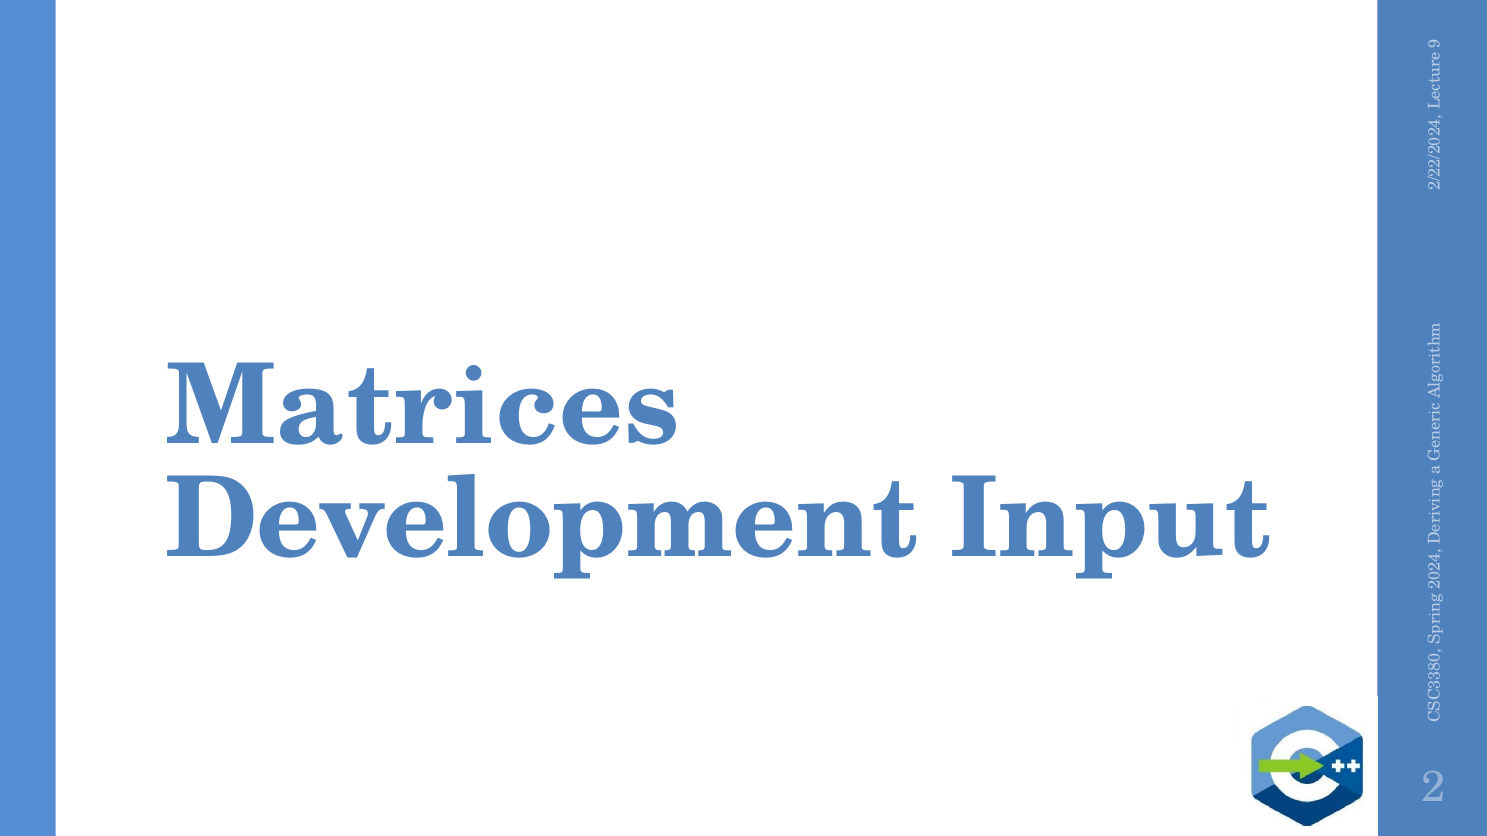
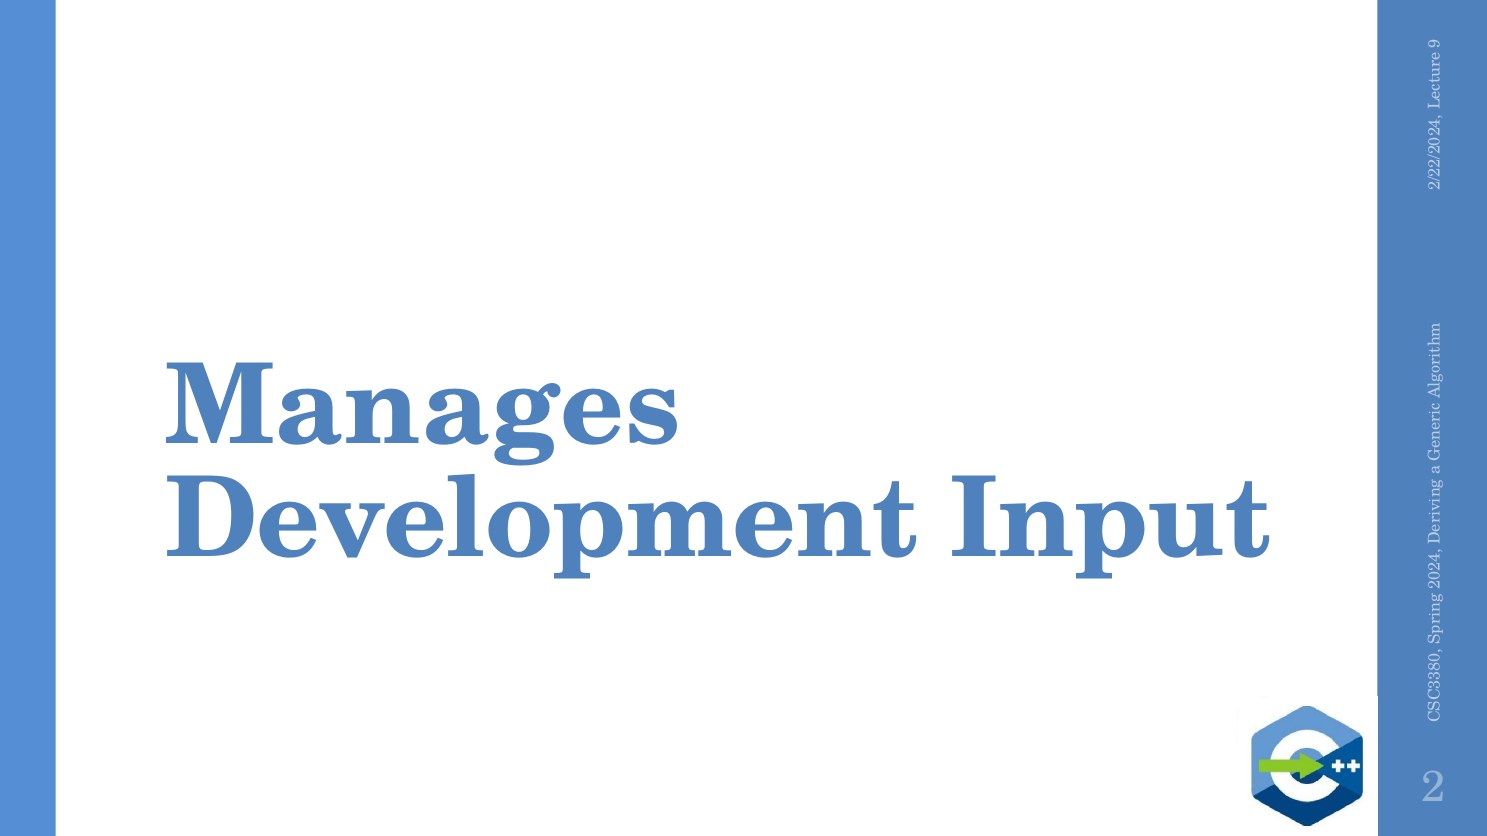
Matrices: Matrices -> Manages
